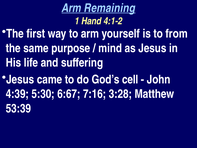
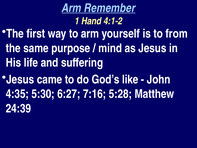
Remaining: Remaining -> Remember
cell: cell -> like
4:39: 4:39 -> 4:35
6:67: 6:67 -> 6:27
3:28: 3:28 -> 5:28
53:39: 53:39 -> 24:39
